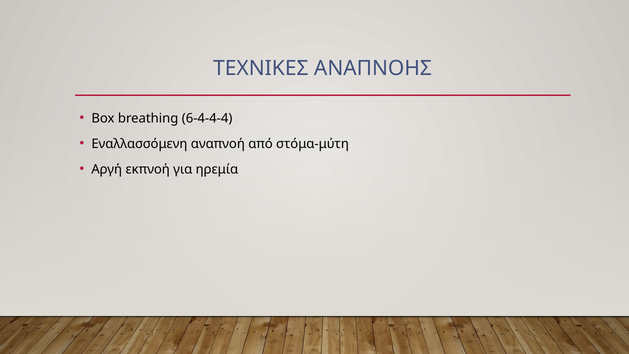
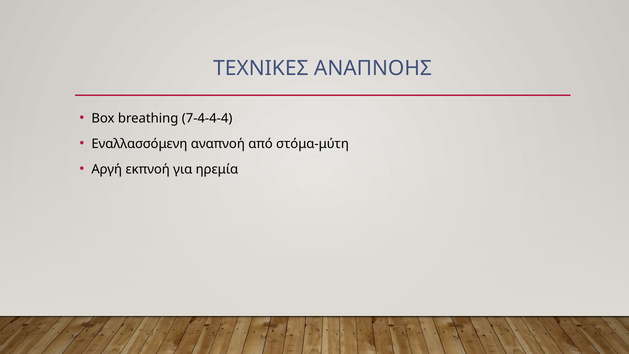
6-4-4-4: 6-4-4-4 -> 7-4-4-4
